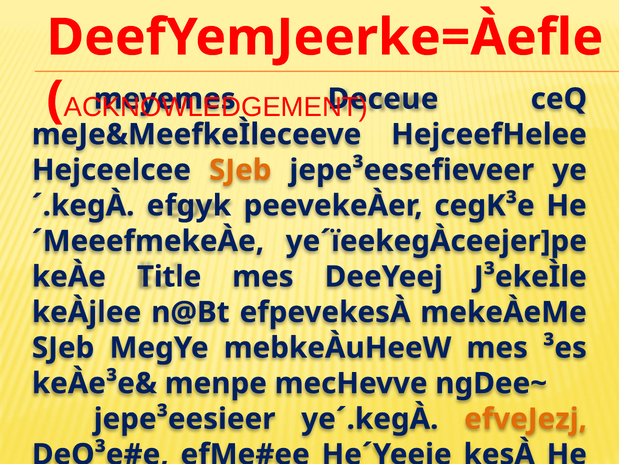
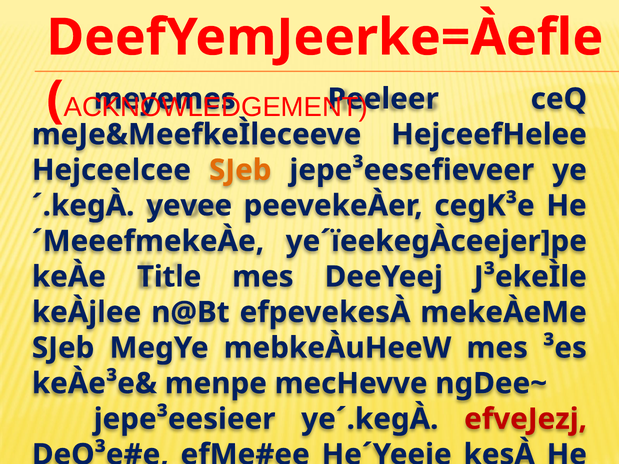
Deceue: Deceue -> Peeleer
efgyk: efgyk -> yevee
efveJezj colour: orange -> red
